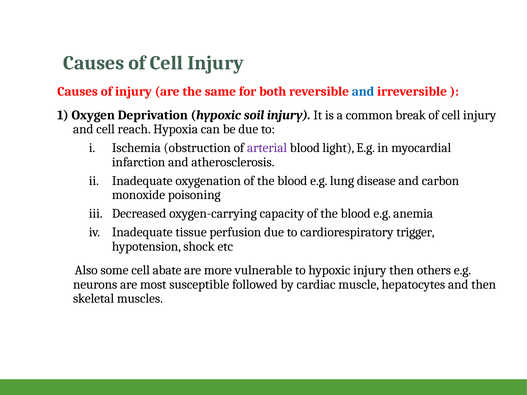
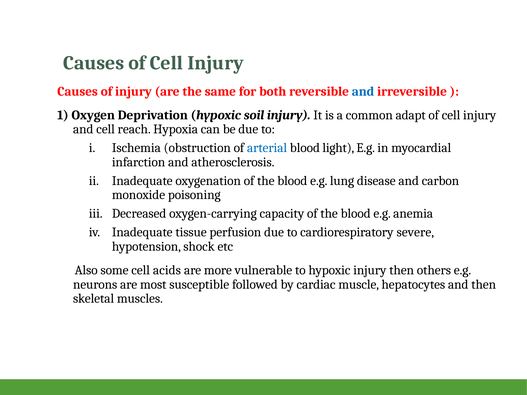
break: break -> adapt
arterial colour: purple -> blue
trigger: trigger -> severe
abate: abate -> acids
